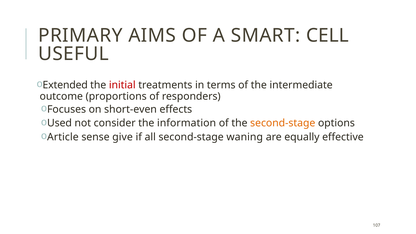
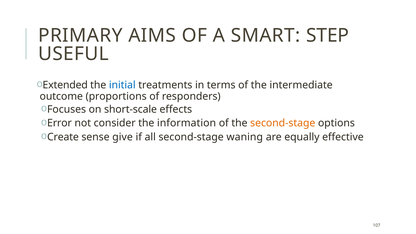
CELL: CELL -> STEP
initial colour: red -> blue
short-even: short-even -> short-scale
Used: Used -> Error
Article: Article -> Create
